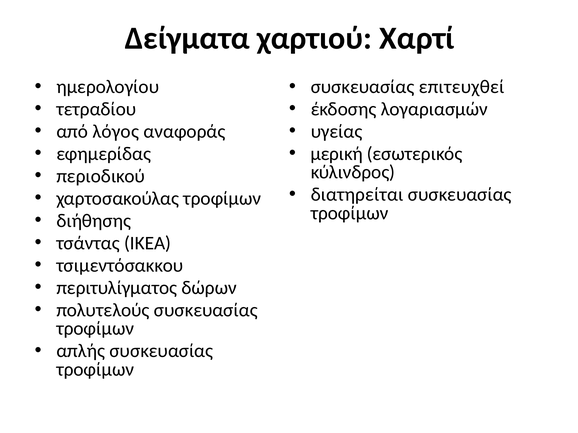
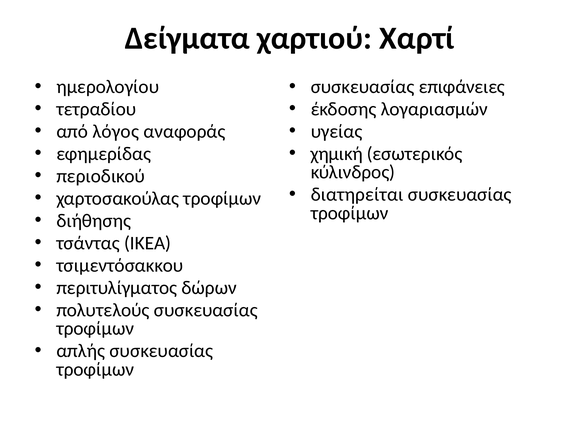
επιτευχθεί: επιτευχθεί -> επιφάνειες
μερική: μερική -> χημική
